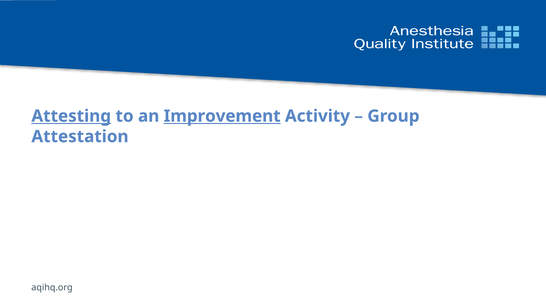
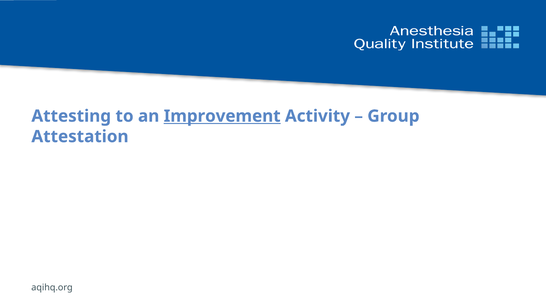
Attesting underline: present -> none
